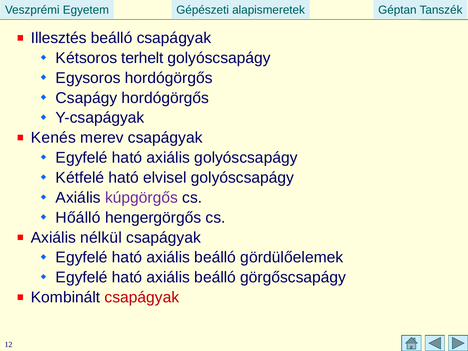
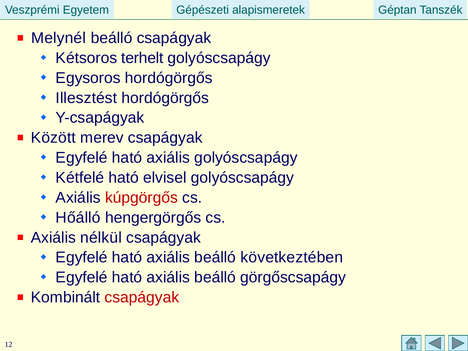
Illesztés: Illesztés -> Melynél
Csapágy: Csapágy -> Illesztést
Kenés: Kenés -> Között
kúpgörgős colour: purple -> red
gördülőelemek: gördülőelemek -> következtében
